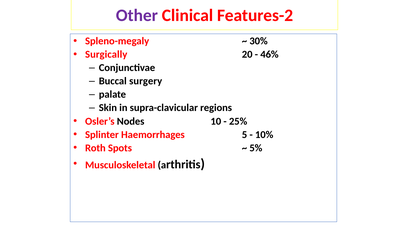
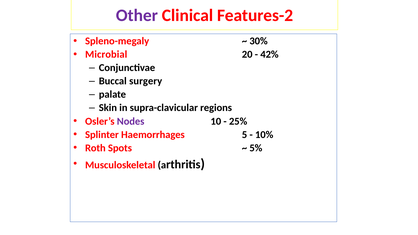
Surgically: Surgically -> Microbial
46%: 46% -> 42%
Nodes colour: black -> purple
